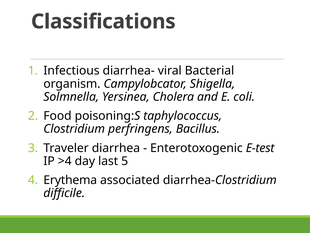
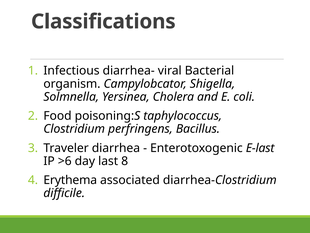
E-test: E-test -> E-last
>4: >4 -> >6
5: 5 -> 8
